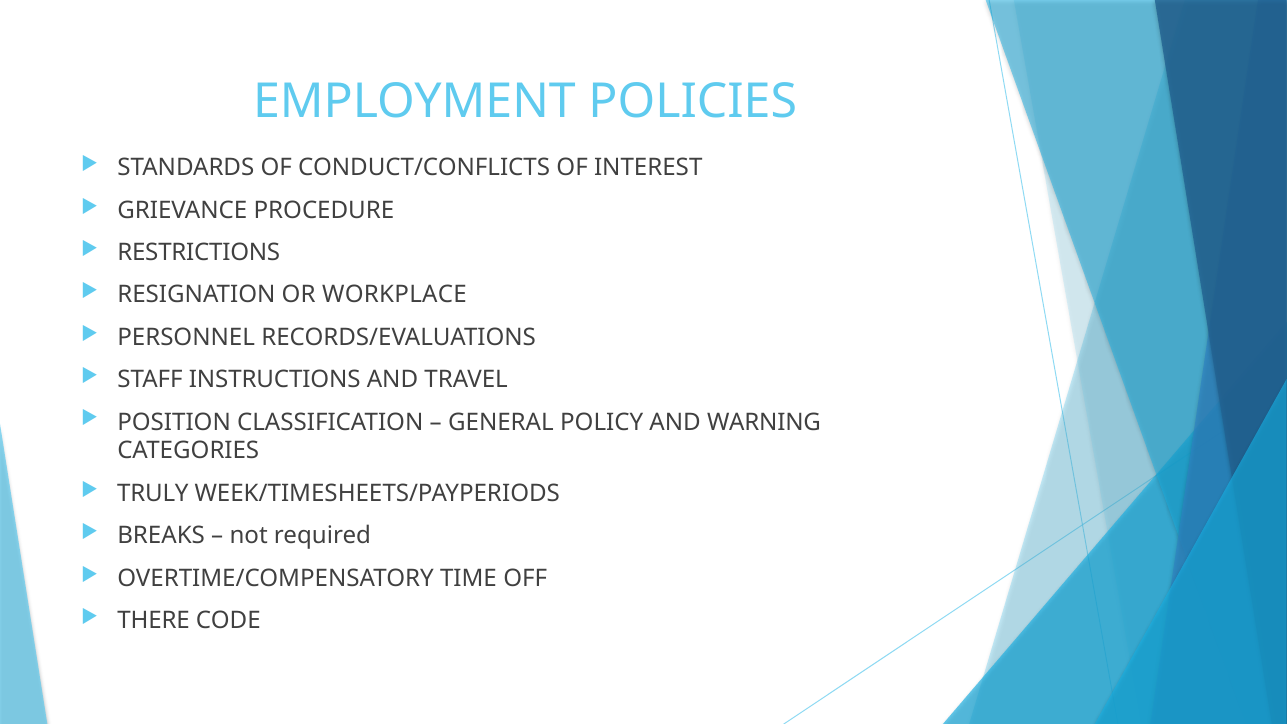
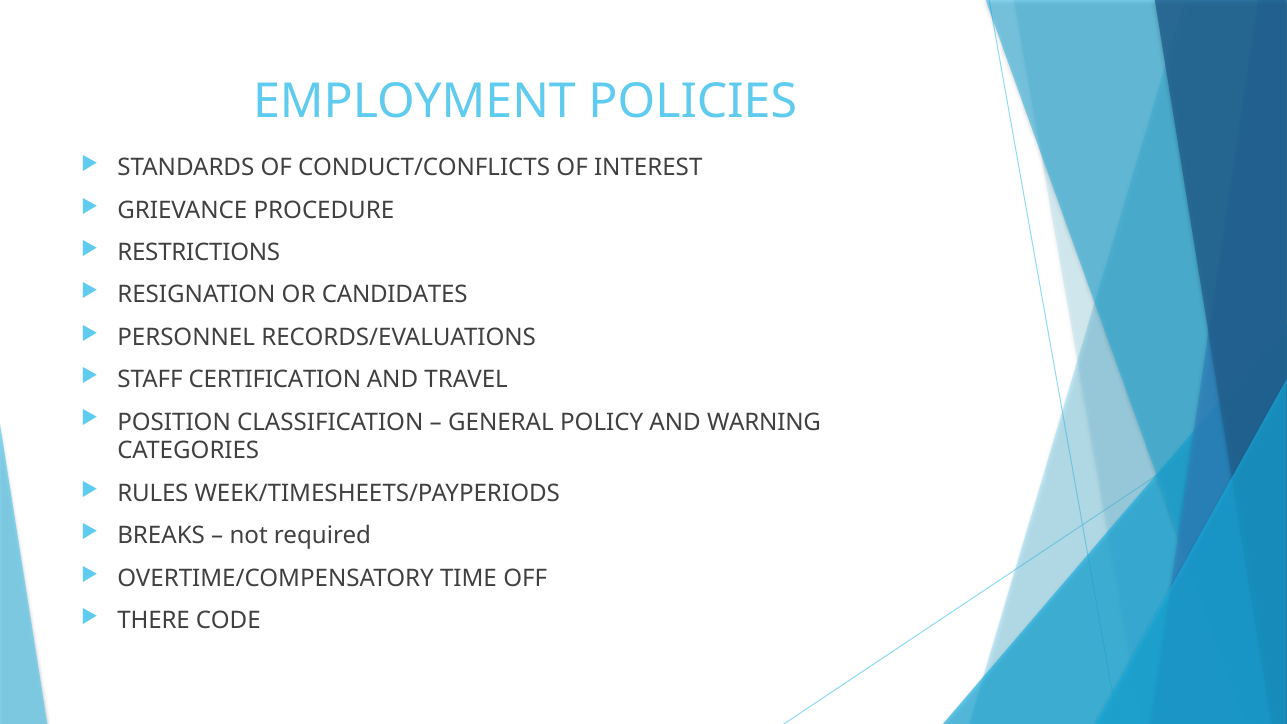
WORKPLACE: WORKPLACE -> CANDIDATES
INSTRUCTIONS: INSTRUCTIONS -> CERTIFICATION
TRULY: TRULY -> RULES
